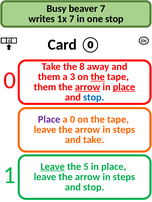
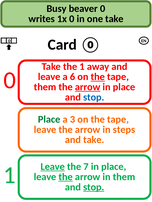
beaver 7: 7 -> 0
1x 7: 7 -> 0
one stop: stop -> take
the 8: 8 -> 1
them at (49, 77): them -> leave
3: 3 -> 6
place at (124, 87) underline: present -> none
Place at (49, 119) colour: purple -> green
a 0: 0 -> 3
5: 5 -> 7
the at (66, 177) underline: none -> present
steps at (124, 177): steps -> them
stop at (94, 187) underline: none -> present
